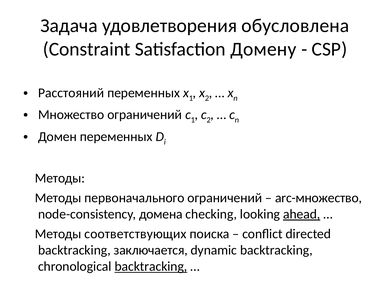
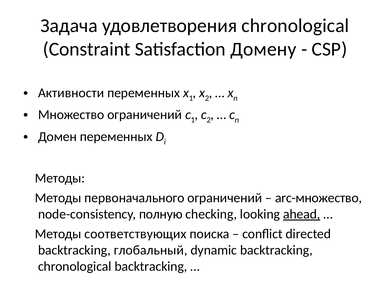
удовлетворения обусловлена: обусловлена -> chronological
Расстояний: Расстояний -> Активности
домена: домена -> полную
заключается: заключается -> глобальный
backtracking at (151, 266) underline: present -> none
